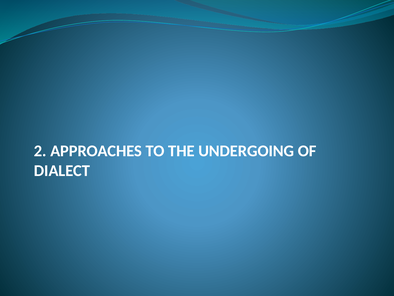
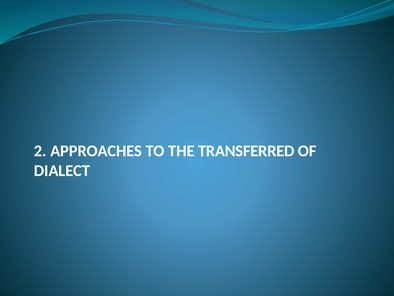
UNDERGOING: UNDERGOING -> TRANSFERRED
